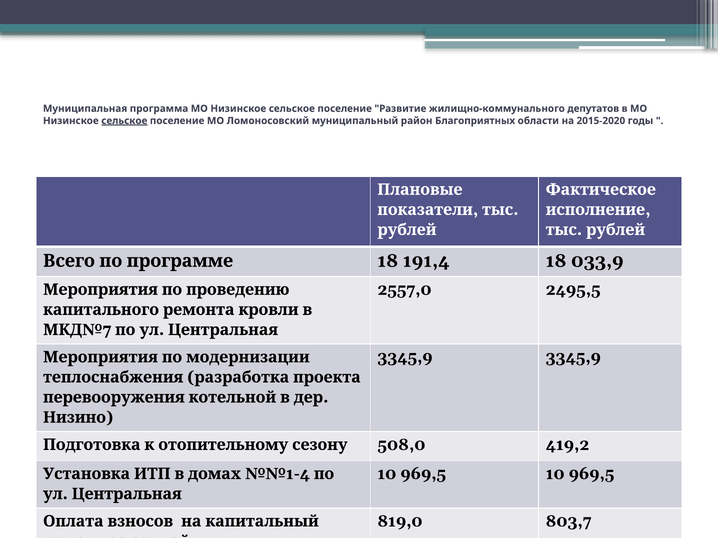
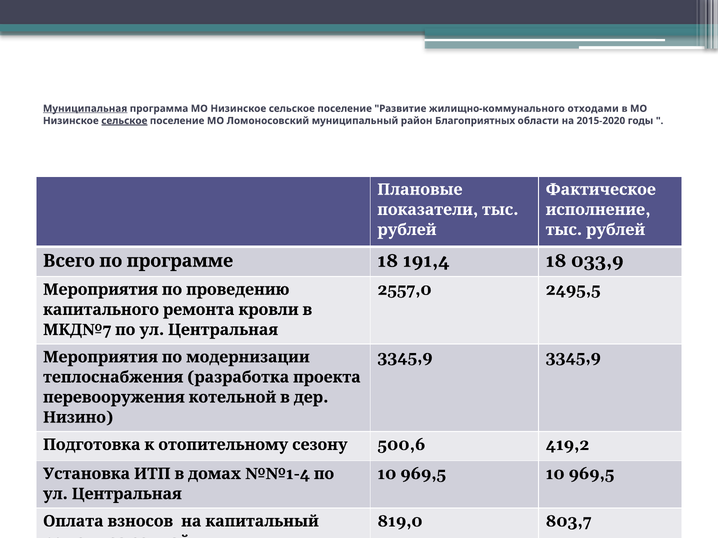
Муниципальная underline: none -> present
депутатов: депутатов -> отходами
508,0: 508,0 -> 500,6
